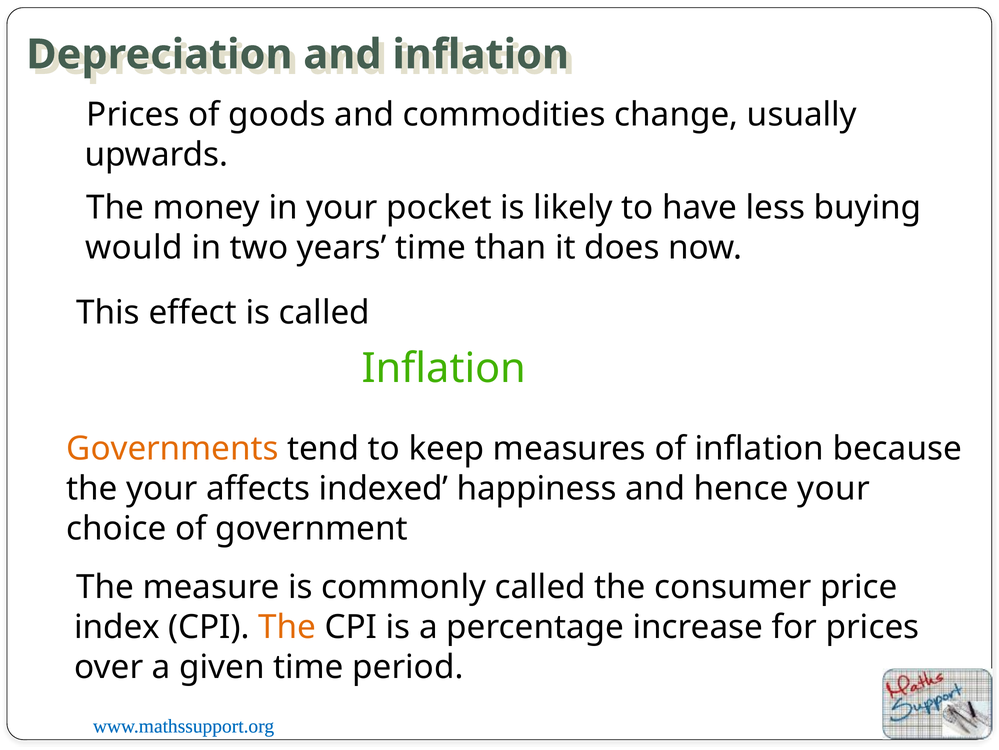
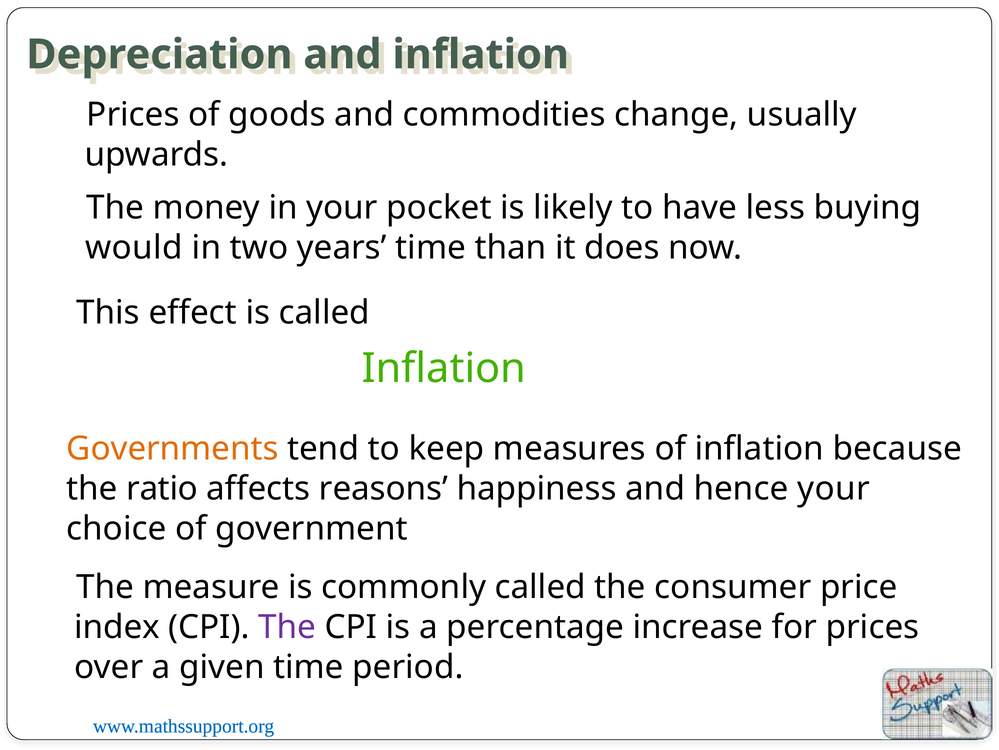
the your: your -> ratio
indexed: indexed -> reasons
The at (287, 626) colour: orange -> purple
